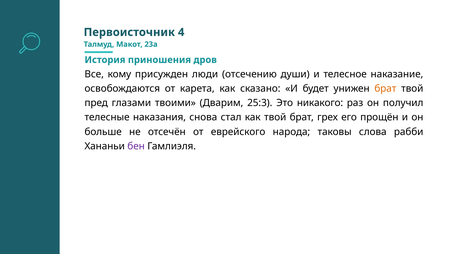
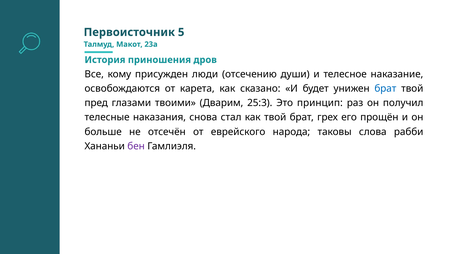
4: 4 -> 5
брат at (385, 89) colour: orange -> blue
никакого: никакого -> принцип
